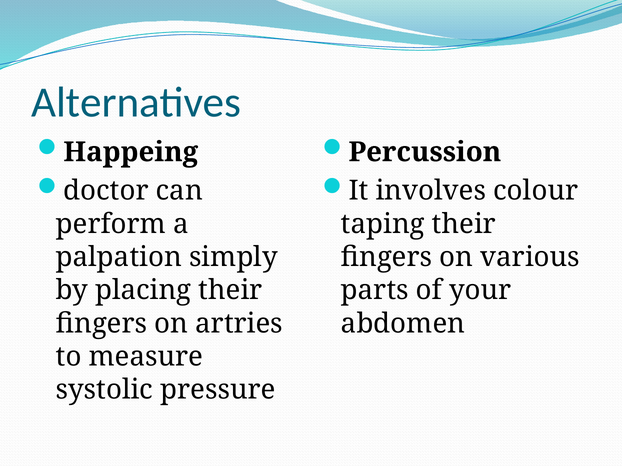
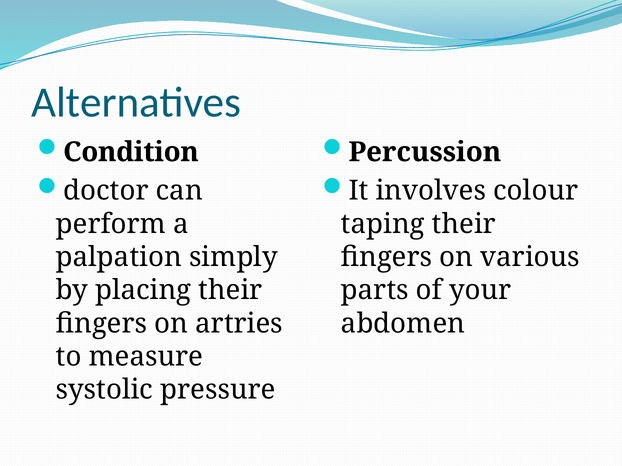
Happeing: Happeing -> Condition
